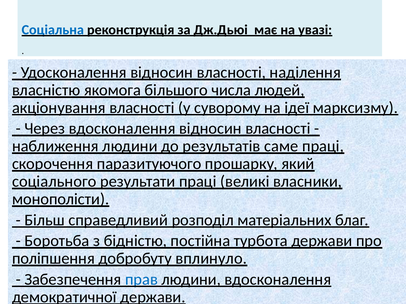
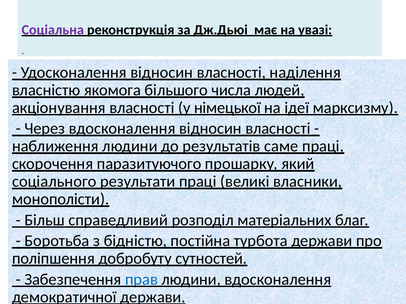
Соціальна colour: blue -> purple
суворому: суворому -> німецької
вплинуло: вплинуло -> сутностей
